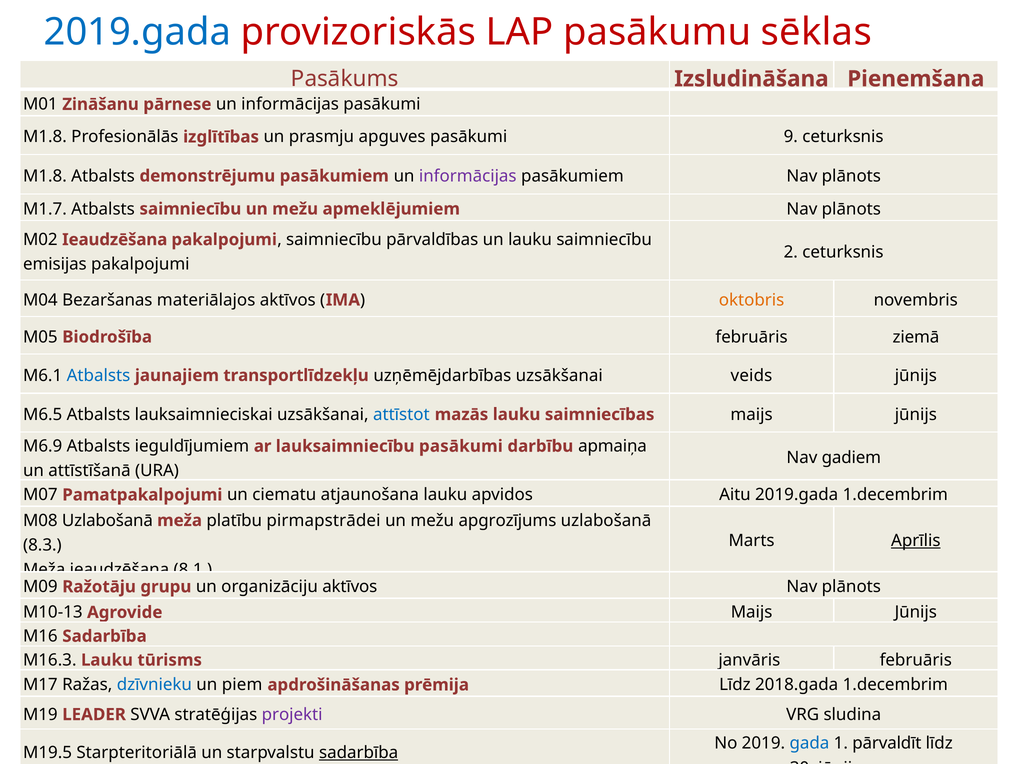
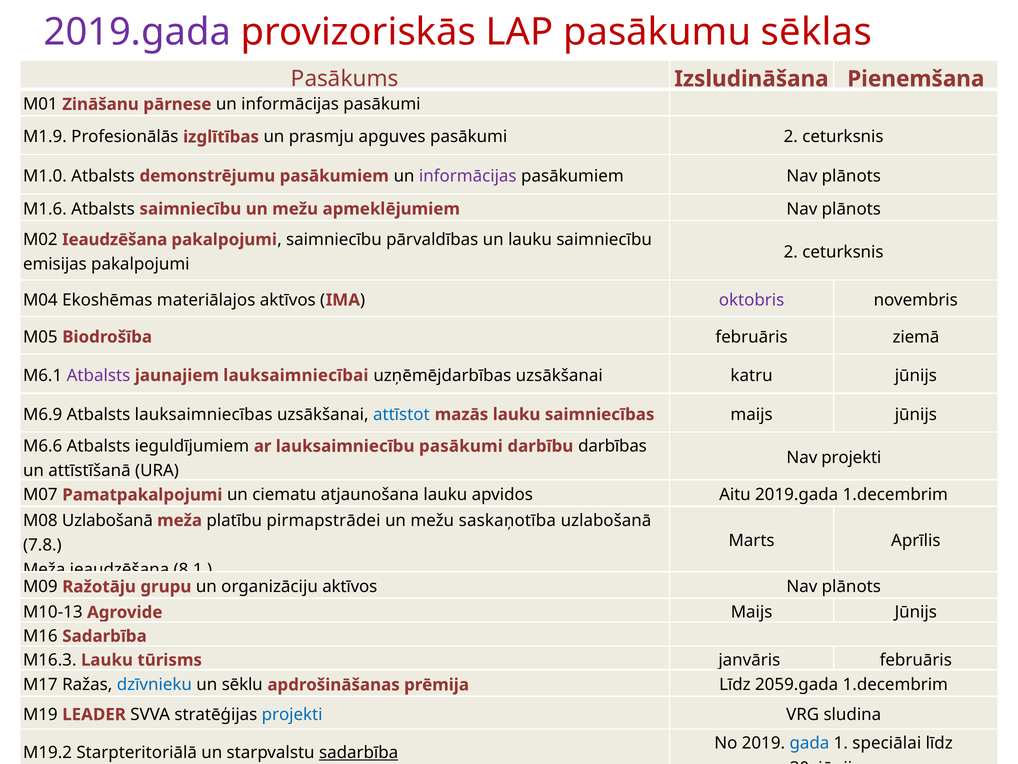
2019.gada at (137, 32) colour: blue -> purple
M1.8 at (45, 137): M1.8 -> M1.9
pasākumi 9: 9 -> 2
M1.8 at (45, 176): M1.8 -> M1.0
M1.7: M1.7 -> M1.6
Bezaršanas: Bezaršanas -> Ekoshēmas
oktobris colour: orange -> purple
Atbalsts at (98, 375) colour: blue -> purple
transportlīdzekļu: transportlīdzekļu -> lauksaimniecībai
veids: veids -> katru
M6.5: M6.5 -> M6.9
lauksaimnieciskai: lauksaimnieciskai -> lauksaimniecības
M6.9: M6.9 -> M6.6
apmaiņa: apmaiņa -> darbības
Nav gadiem: gadiem -> projekti
apgrozījums: apgrozījums -> saskaņotība
Aprīlis underline: present -> none
8.3: 8.3 -> 7.8
piem: piem -> sēklu
2018.gada: 2018.gada -> 2059.gada
projekti at (292, 714) colour: purple -> blue
pārvaldīt: pārvaldīt -> speciālai
M19.5: M19.5 -> M19.2
